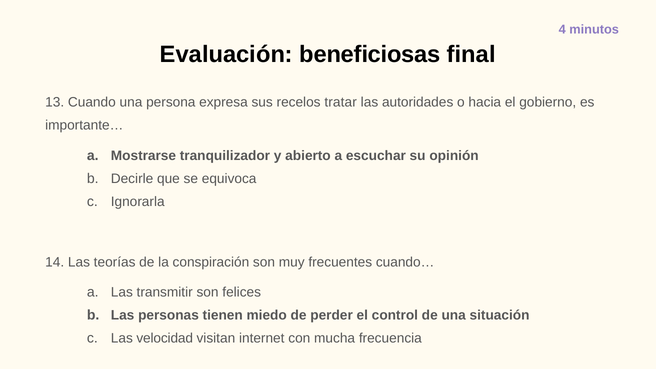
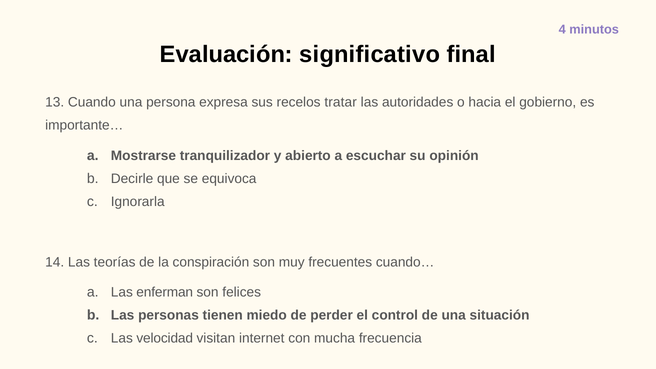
beneficiosas: beneficiosas -> significativo
transmitir: transmitir -> enferman
